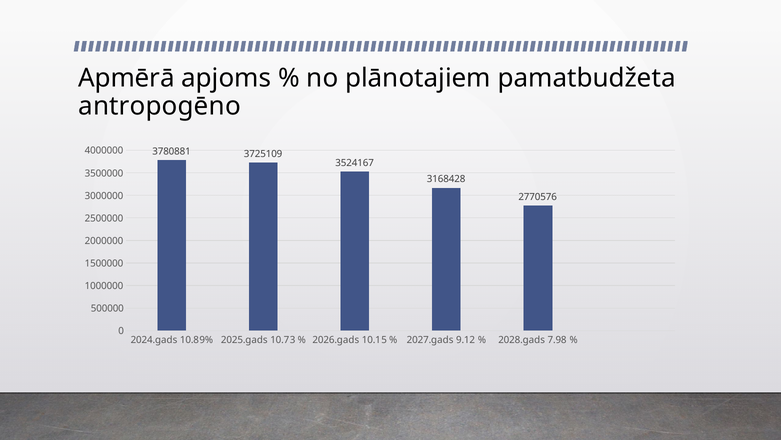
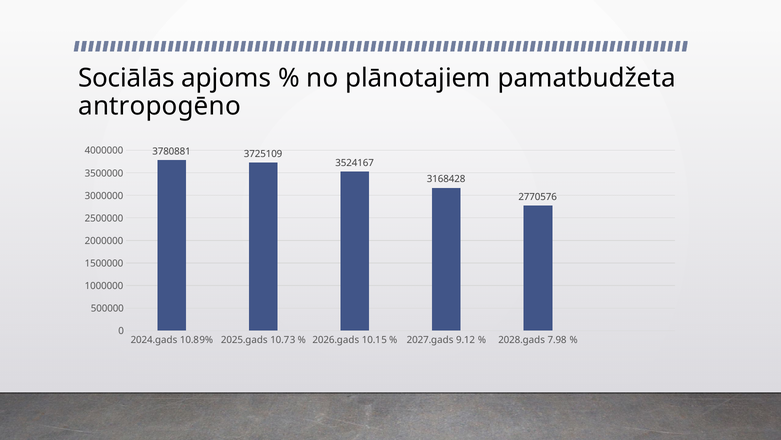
Apmērā: Apmērā -> Sociālās
